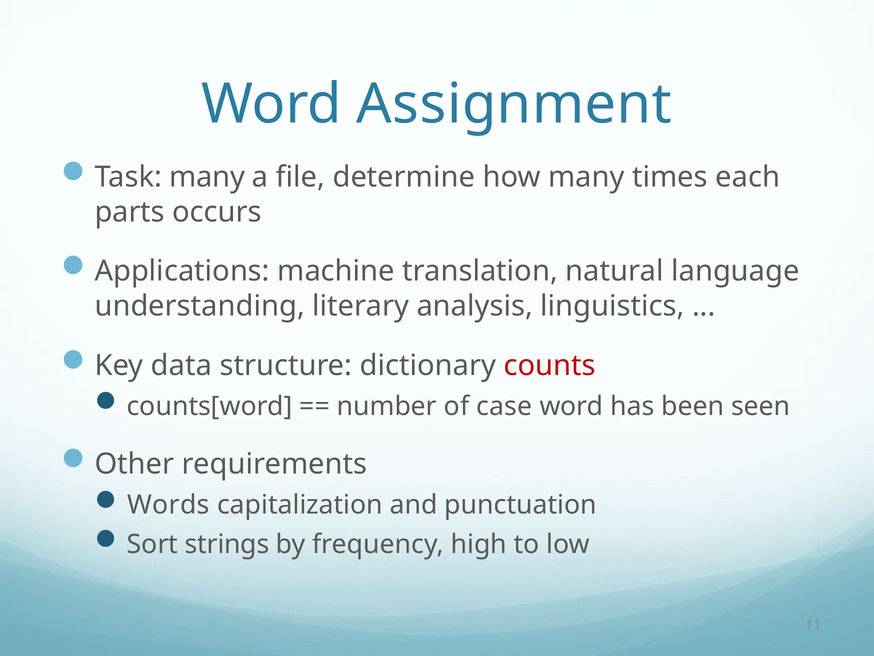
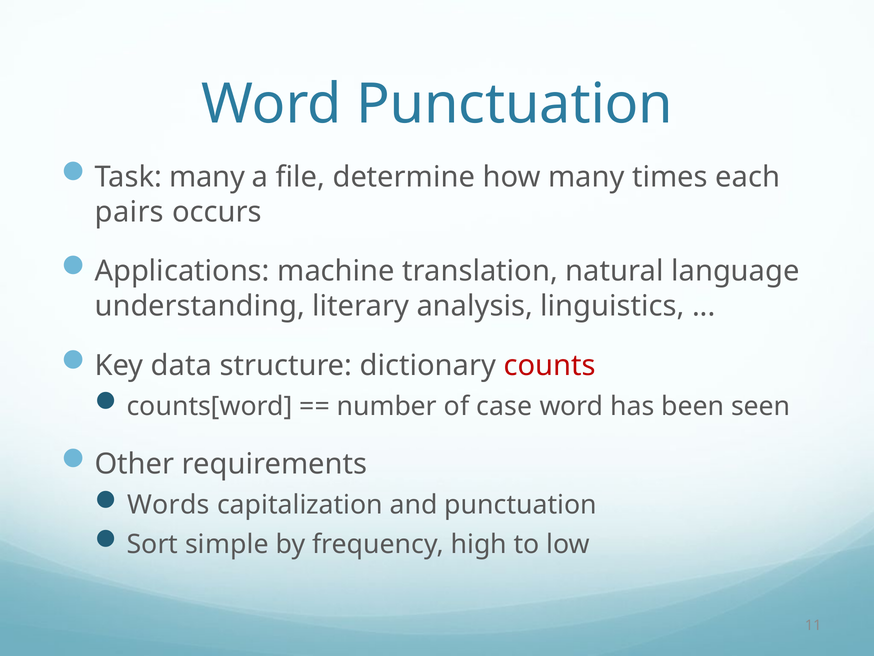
Word Assignment: Assignment -> Punctuation
parts: parts -> pairs
strings: strings -> simple
